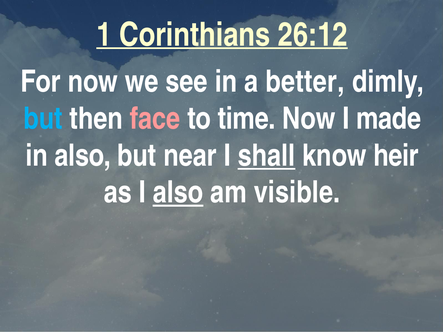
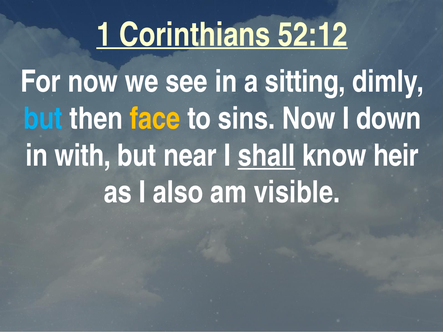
26:12: 26:12 -> 52:12
better: better -> sitting
face colour: pink -> yellow
time: time -> sins
made: made -> down
in also: also -> with
also at (178, 193) underline: present -> none
